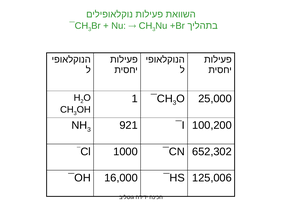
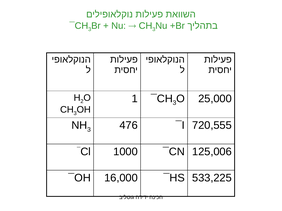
921: 921 -> 476
100,200: 100,200 -> 720,555
652,302: 652,302 -> 125,006
125,006: 125,006 -> 533,225
